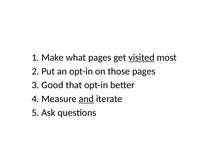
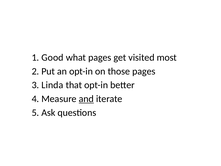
Make: Make -> Good
visited underline: present -> none
Good: Good -> Linda
